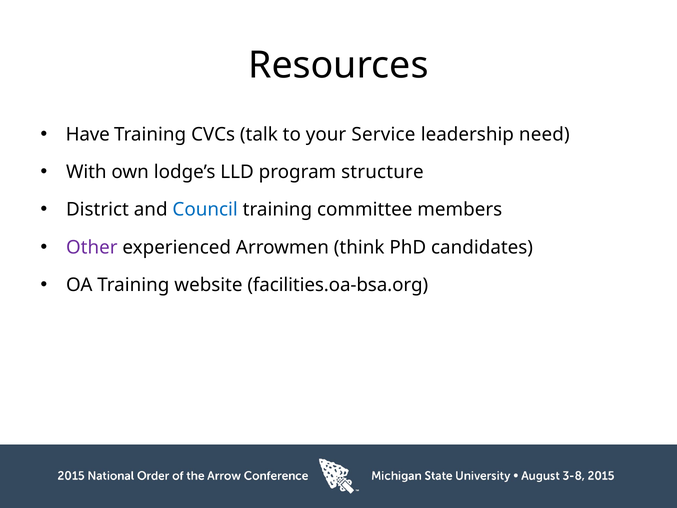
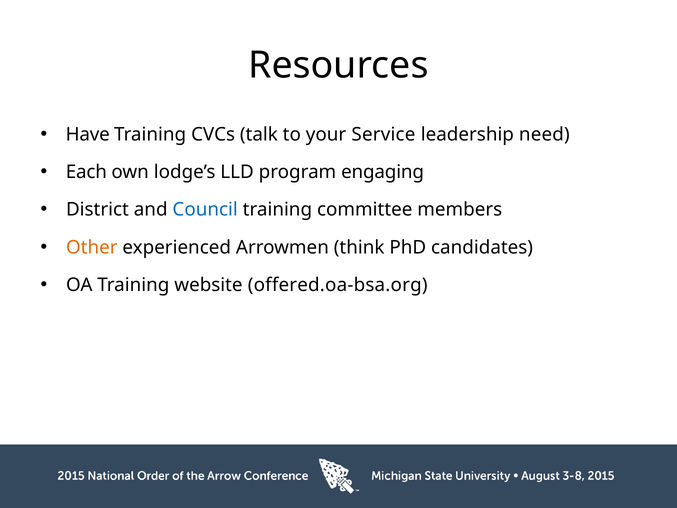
With: With -> Each
structure: structure -> engaging
Other colour: purple -> orange
facilities.oa-bsa.org: facilities.oa-bsa.org -> offered.oa-bsa.org
